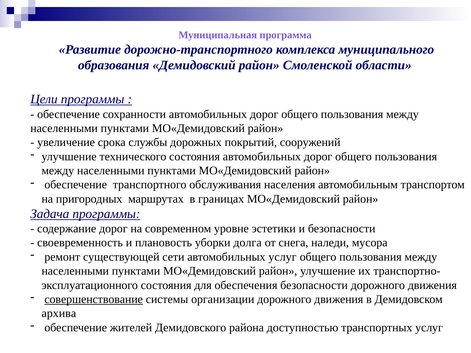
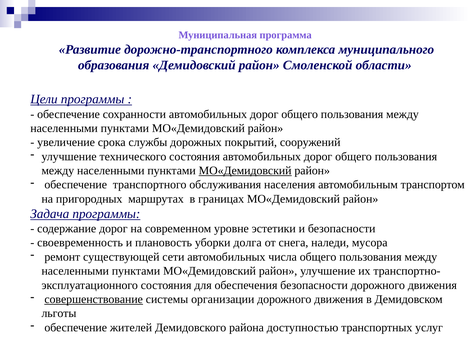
МО«Демидовский at (245, 171) underline: none -> present
автомобильных услуг: услуг -> числа
архива: архива -> льготы
